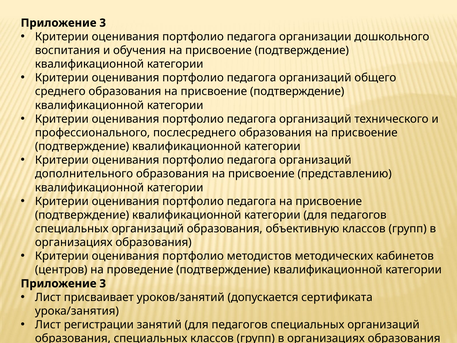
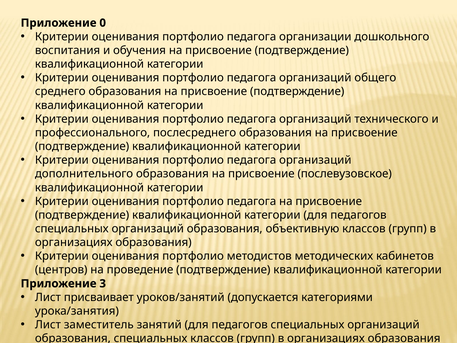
3 at (103, 23): 3 -> 0
представлению: представлению -> послевузовское
сертификата: сертификата -> категориями
регистрации: регистрации -> заместитель
